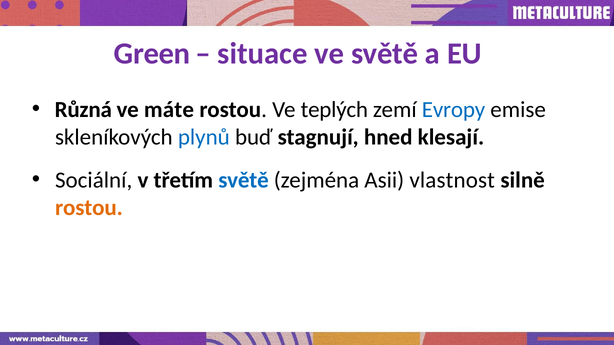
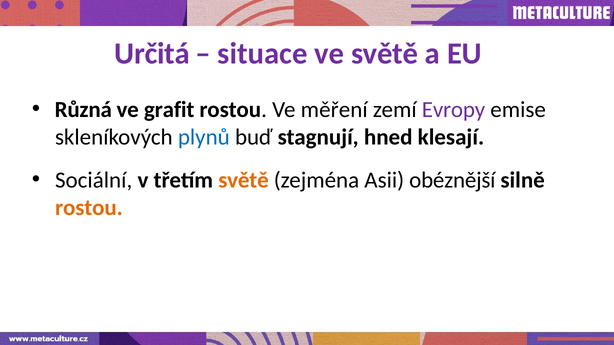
Green: Green -> Určitá
máte: máte -> grafit
teplých: teplých -> měření
Evropy colour: blue -> purple
světě at (243, 180) colour: blue -> orange
vlastnost: vlastnost -> obéznější
